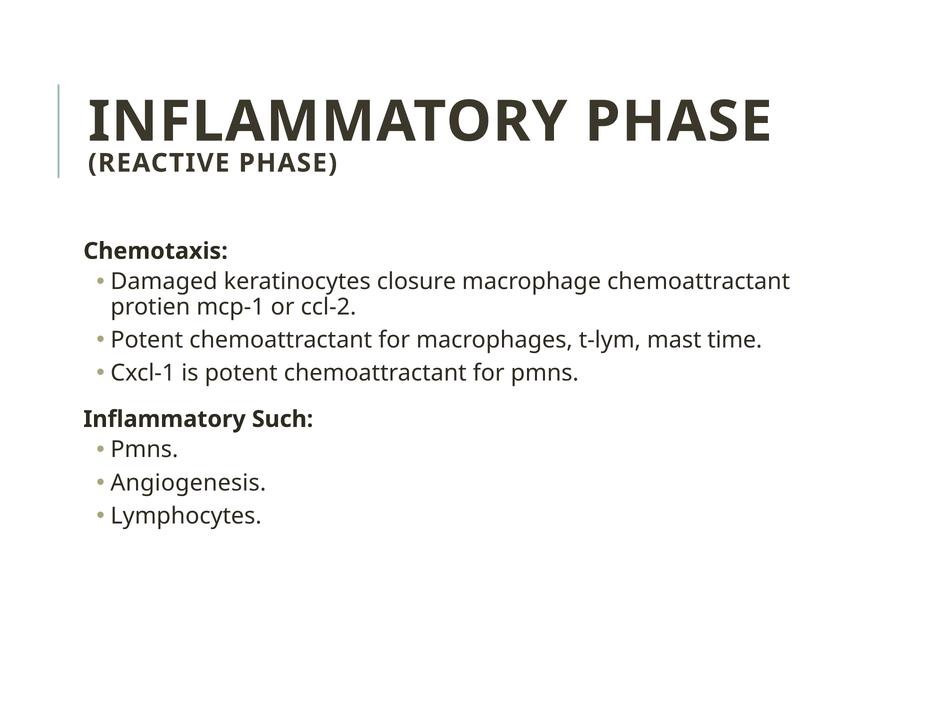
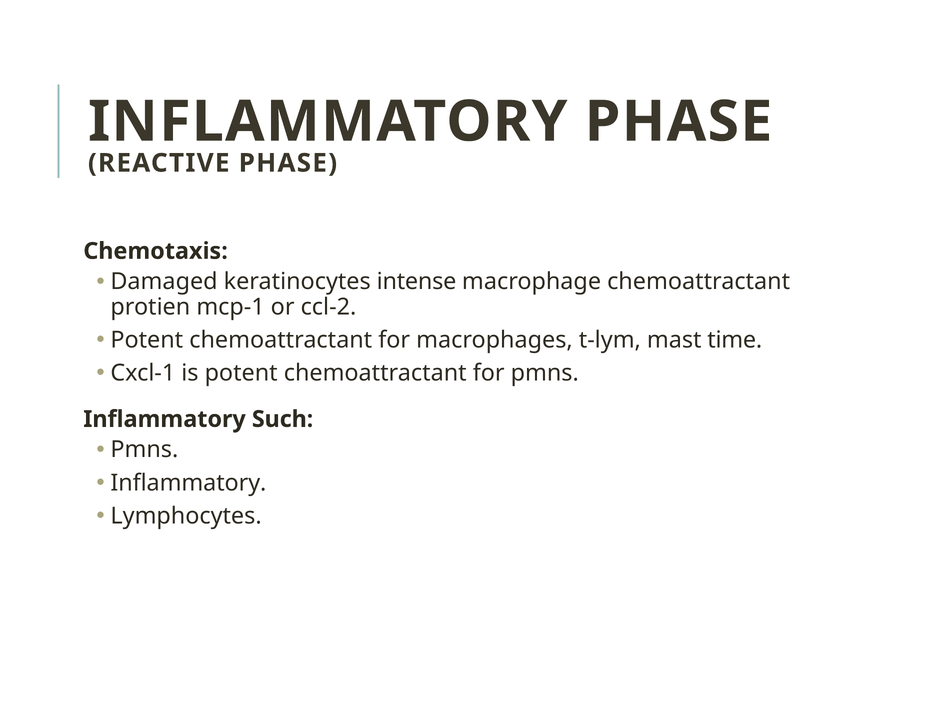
closure: closure -> intense
Angiogenesis at (188, 483): Angiogenesis -> Inflammatory
